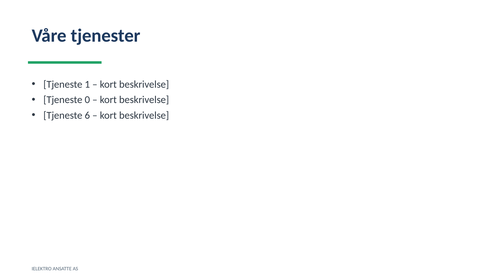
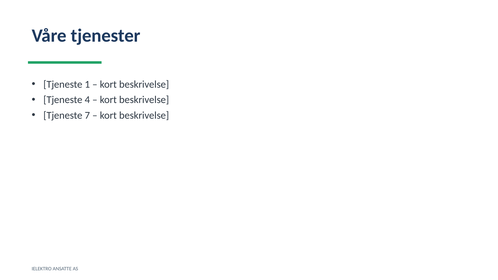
0: 0 -> 4
6: 6 -> 7
